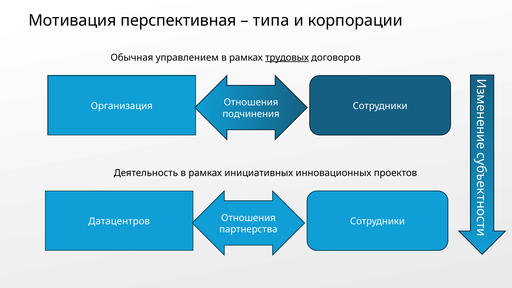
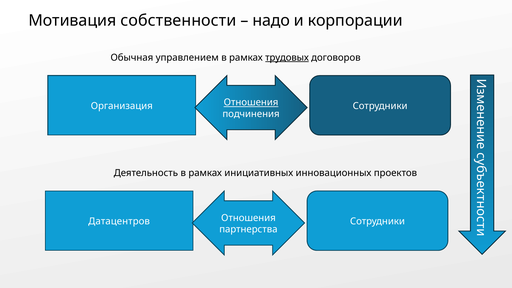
перспективная: перспективная -> собственности
типа: типа -> надо
Отношения at (251, 102) underline: none -> present
